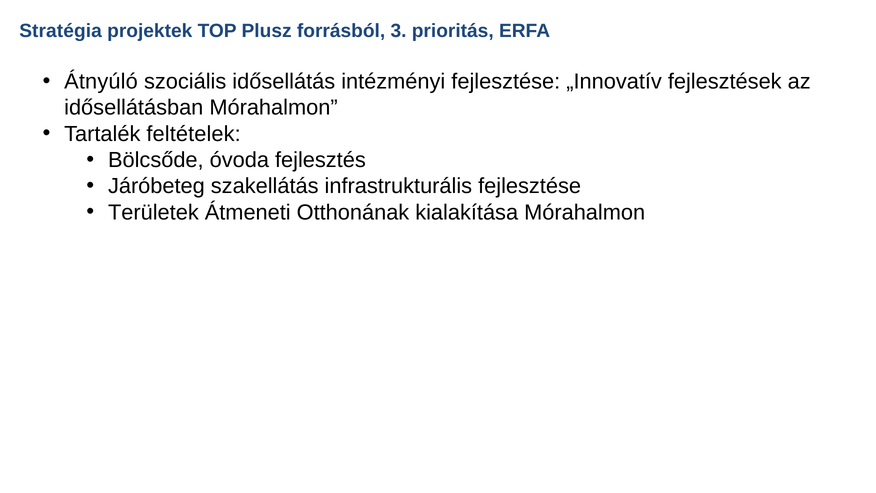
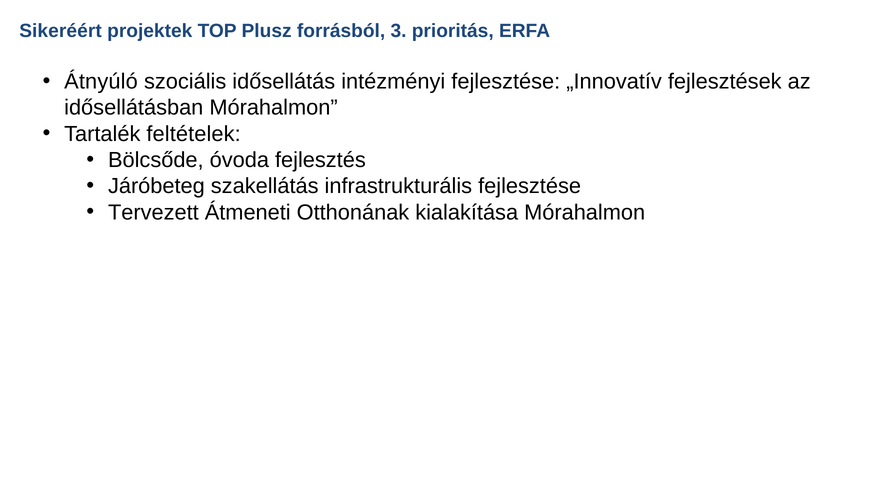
Stratégia: Stratégia -> Sikeréért
Területek: Területek -> Tervezett
